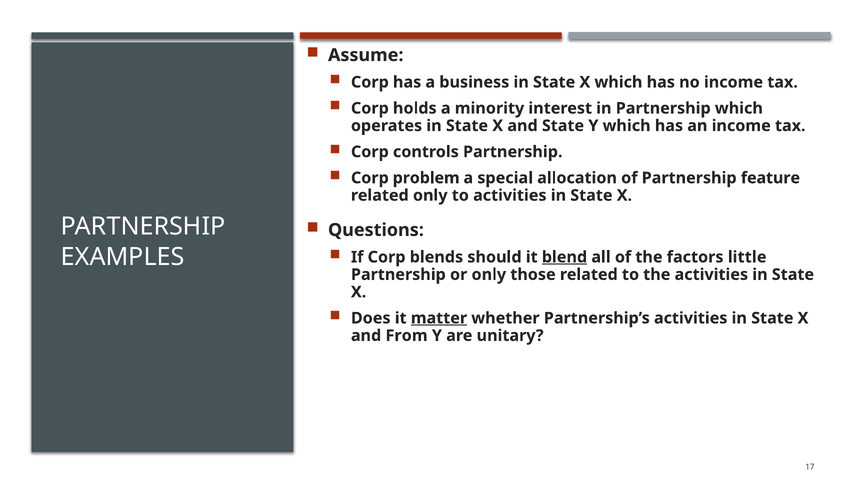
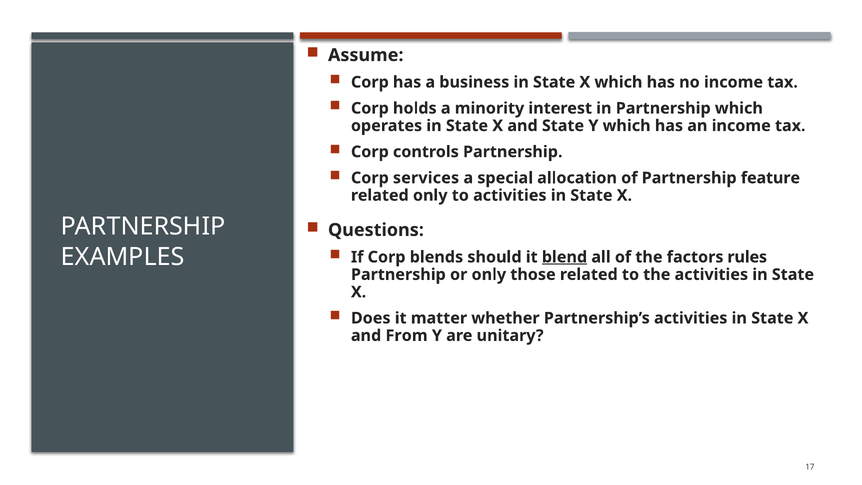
problem: problem -> services
little: little -> rules
matter underline: present -> none
